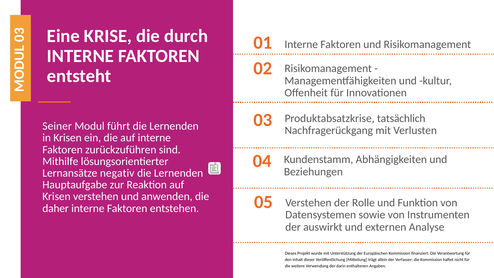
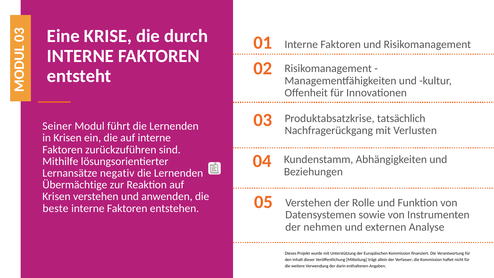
Hauptaufgabe: Hauptaufgabe -> Übermächtige
daher: daher -> beste
auswirkt: auswirkt -> nehmen
